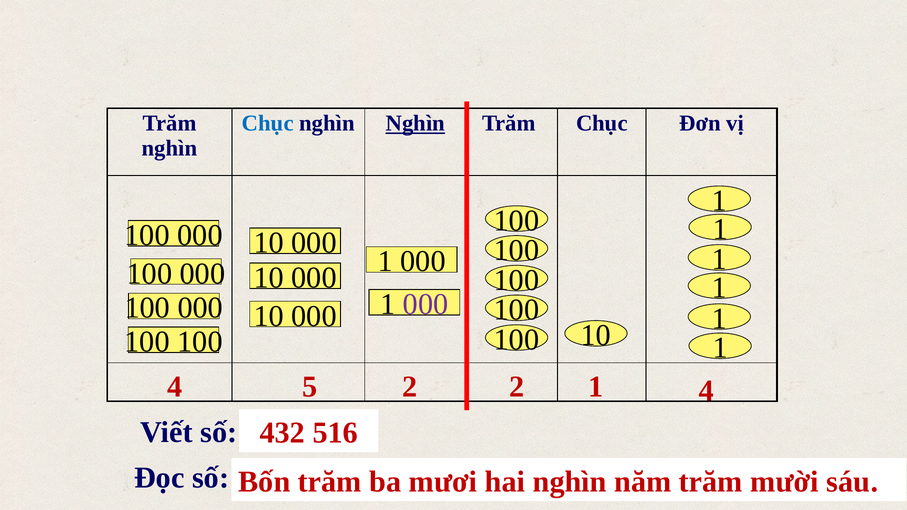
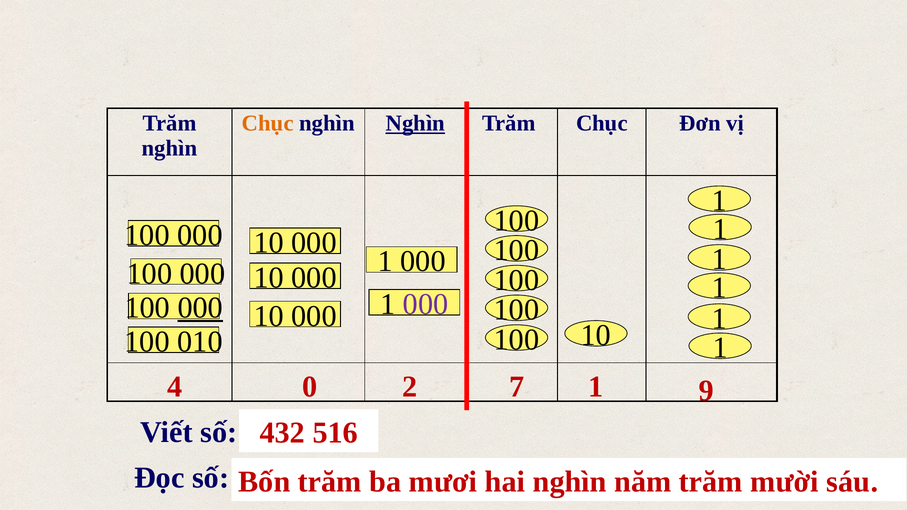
Chục at (268, 123) colour: blue -> orange
000 at (200, 308) underline: none -> present
100 at (200, 342): 100 -> 010
5: 5 -> 0
2 2: 2 -> 7
1 4: 4 -> 9
